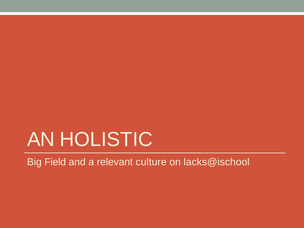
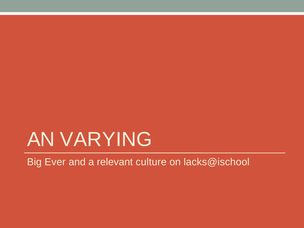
HOLISTIC: HOLISTIC -> VARYING
Field: Field -> Ever
